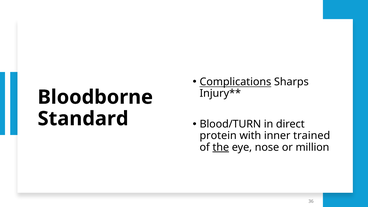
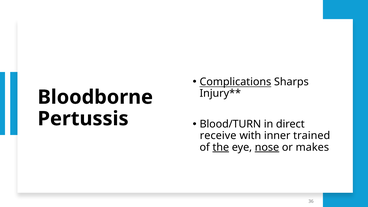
Standard: Standard -> Pertussis
protein: protein -> receive
nose underline: none -> present
million: million -> makes
